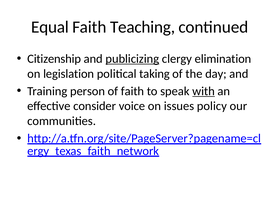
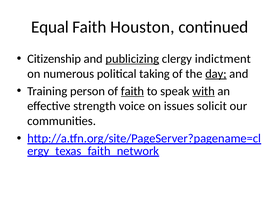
Teaching: Teaching -> Houston
elimination: elimination -> indictment
legislation: legislation -> numerous
day underline: none -> present
faith at (133, 91) underline: none -> present
consider: consider -> strength
policy: policy -> solicit
